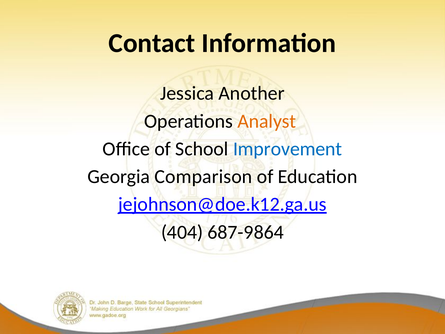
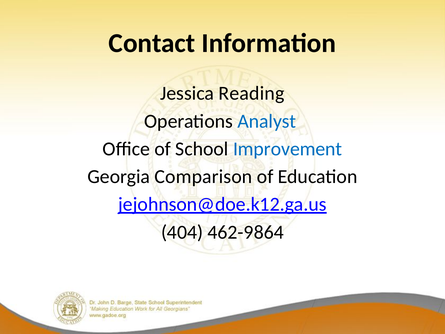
Another: Another -> Reading
Analyst colour: orange -> blue
687-9864: 687-9864 -> 462-9864
